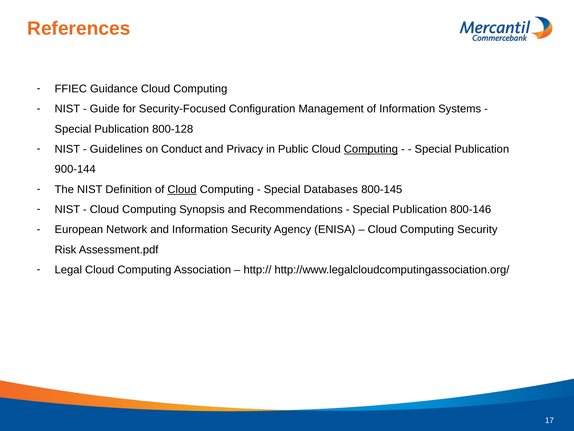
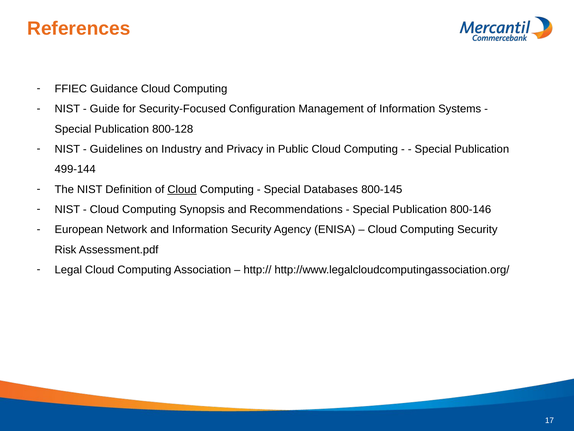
Conduct: Conduct -> Industry
Computing at (371, 149) underline: present -> none
900-144: 900-144 -> 499-144
